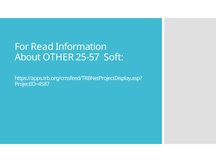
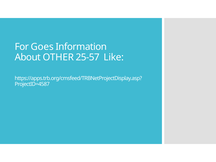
Read: Read -> Goes
Soft: Soft -> Like
